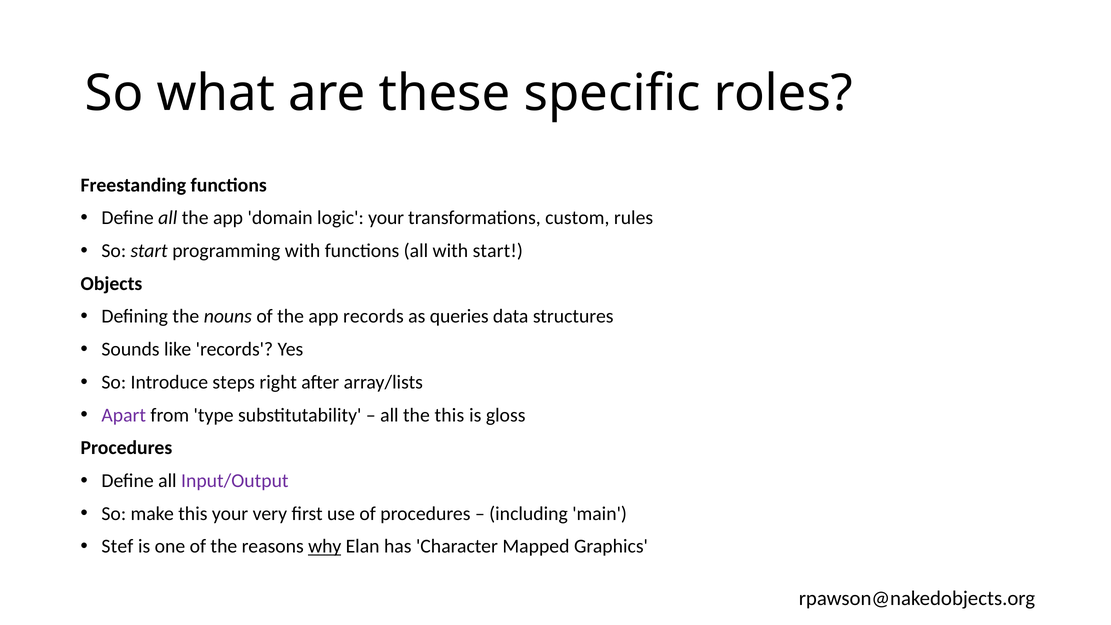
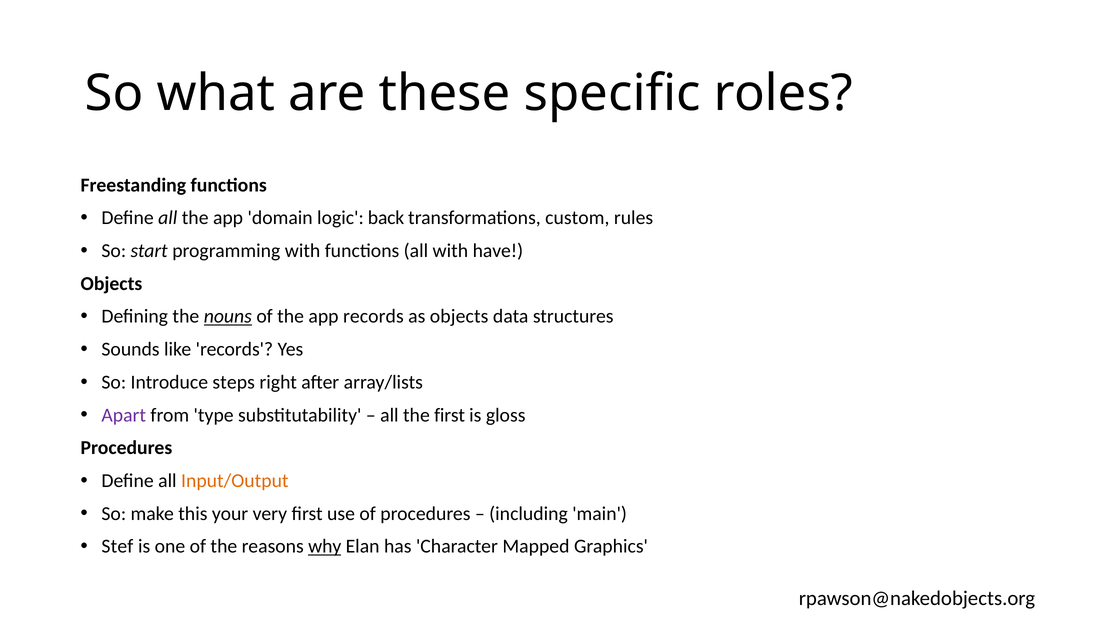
logic your: your -> back
with start: start -> have
nouns underline: none -> present
as queries: queries -> objects
the this: this -> first
Input/Output colour: purple -> orange
